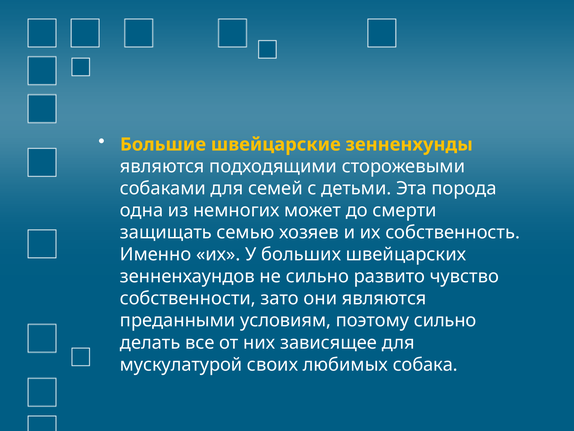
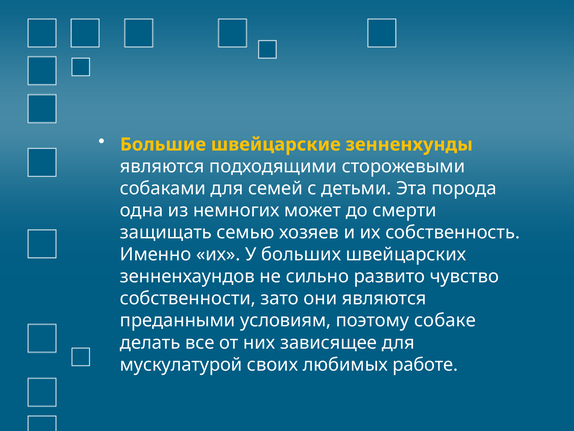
поэтому сильно: сильно -> собаке
собака: собака -> работе
